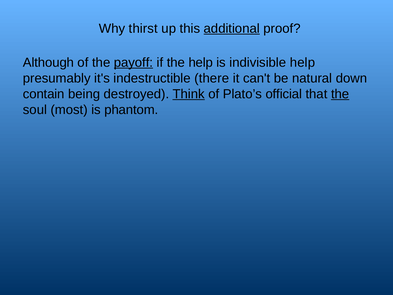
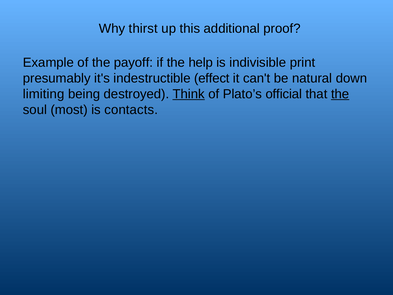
additional underline: present -> none
Although: Although -> Example
payoff underline: present -> none
indivisible help: help -> print
there: there -> effect
contain: contain -> limiting
phantom: phantom -> contacts
